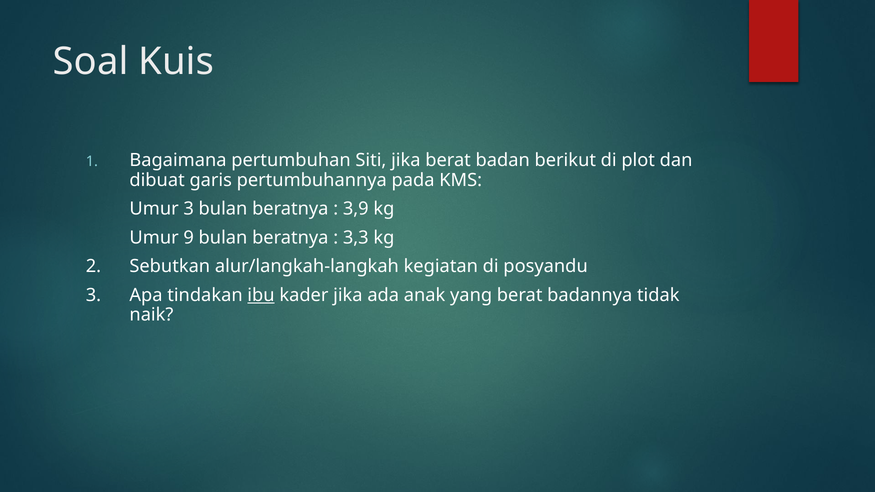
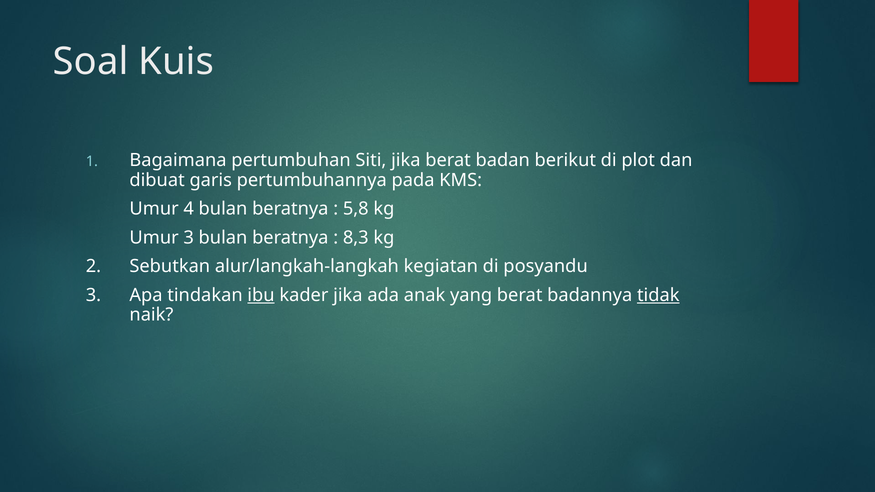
Umur 3: 3 -> 4
3,9: 3,9 -> 5,8
Umur 9: 9 -> 3
3,3: 3,3 -> 8,3
tidak underline: none -> present
